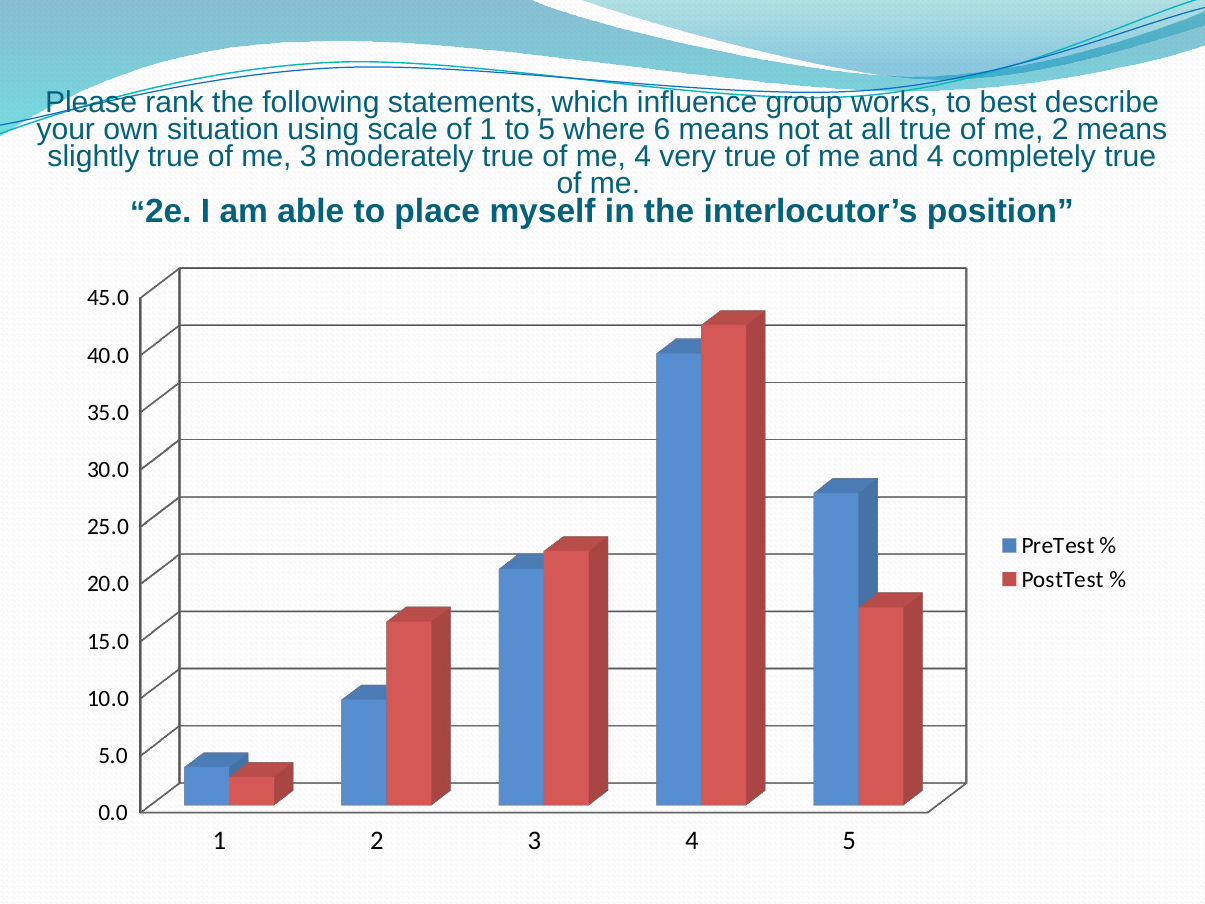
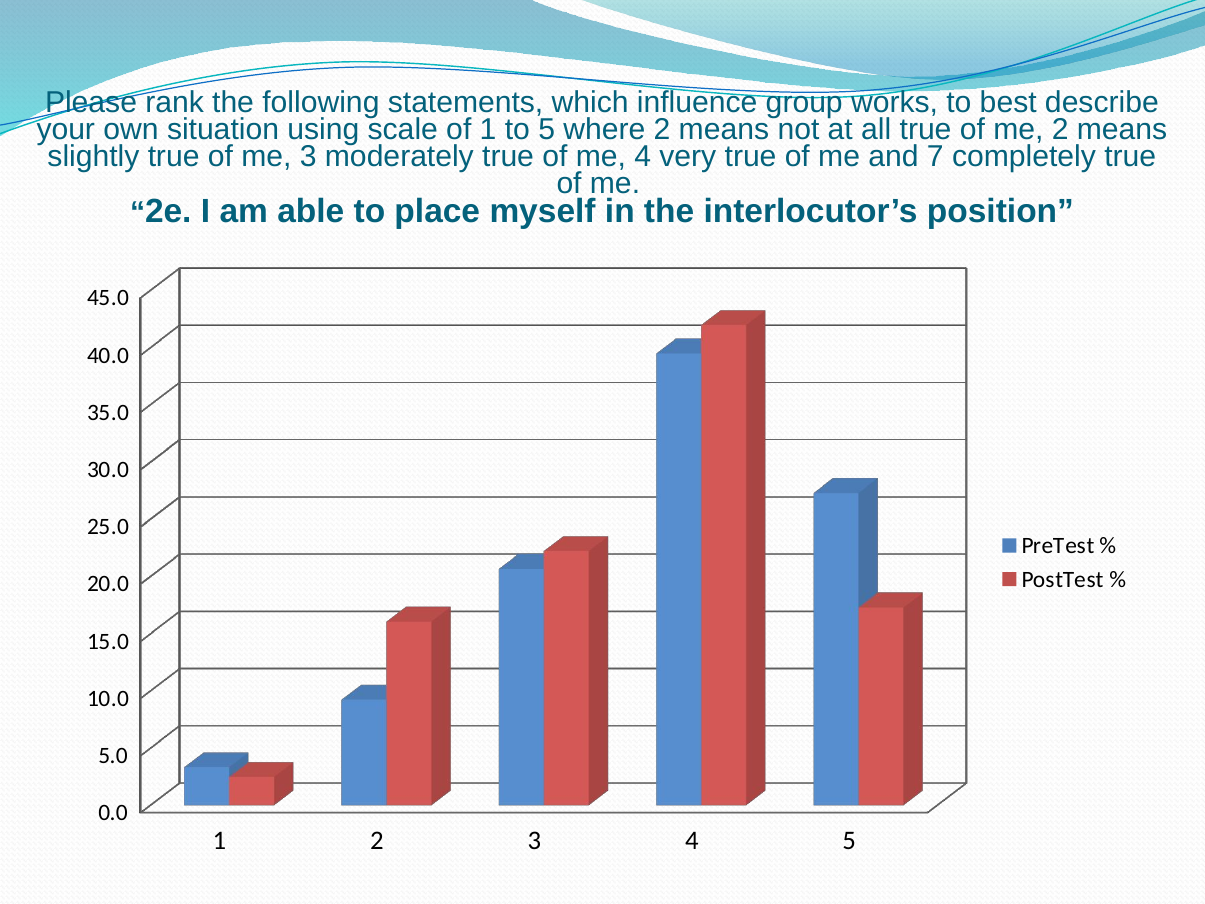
where 6: 6 -> 2
and 4: 4 -> 7
